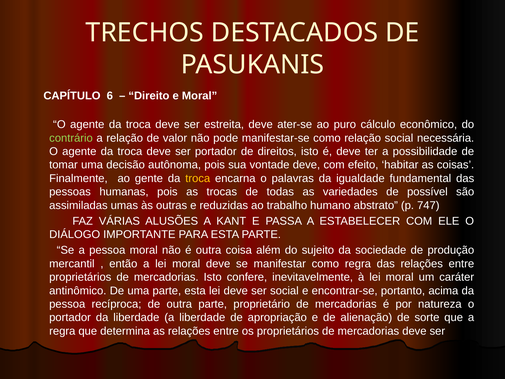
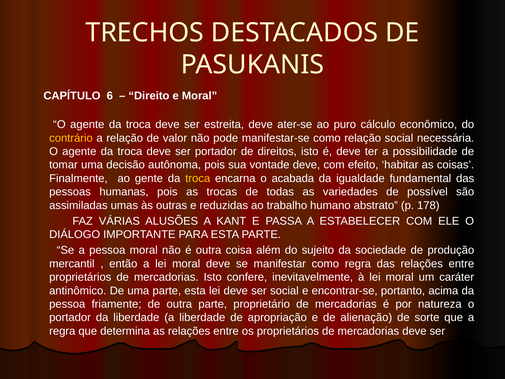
contrário colour: light green -> yellow
palavras: palavras -> acabada
747: 747 -> 178
recíproca: recíproca -> friamente
